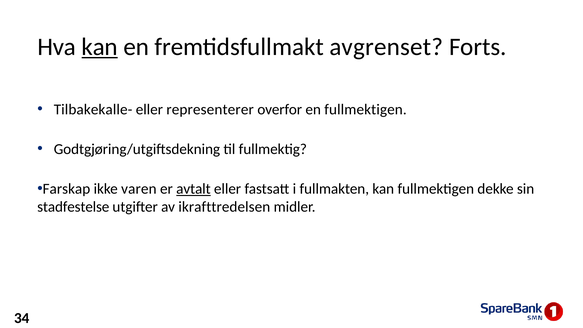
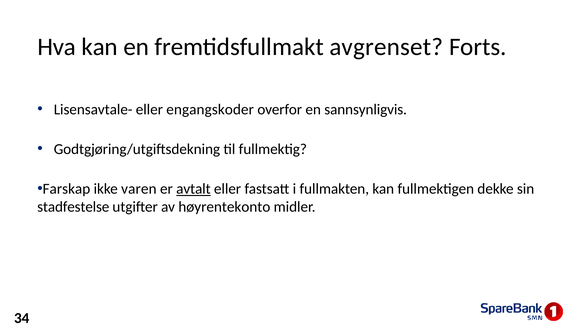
kan at (100, 47) underline: present -> none
Tilbakekalle-: Tilbakekalle- -> Lisensavtale-
representerer: representerer -> engangskoder
en fullmektigen: fullmektigen -> sannsynligvis
ikrafttredelsen: ikrafttredelsen -> høyrentekonto
